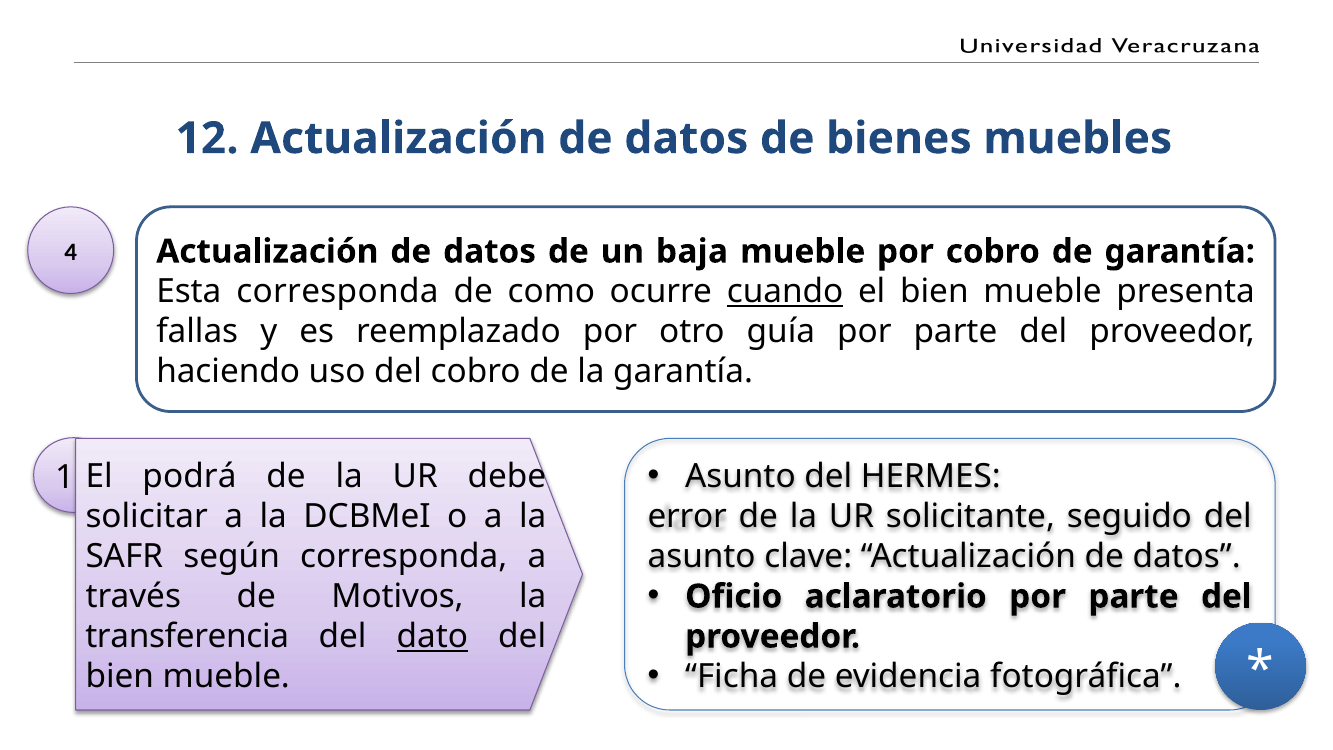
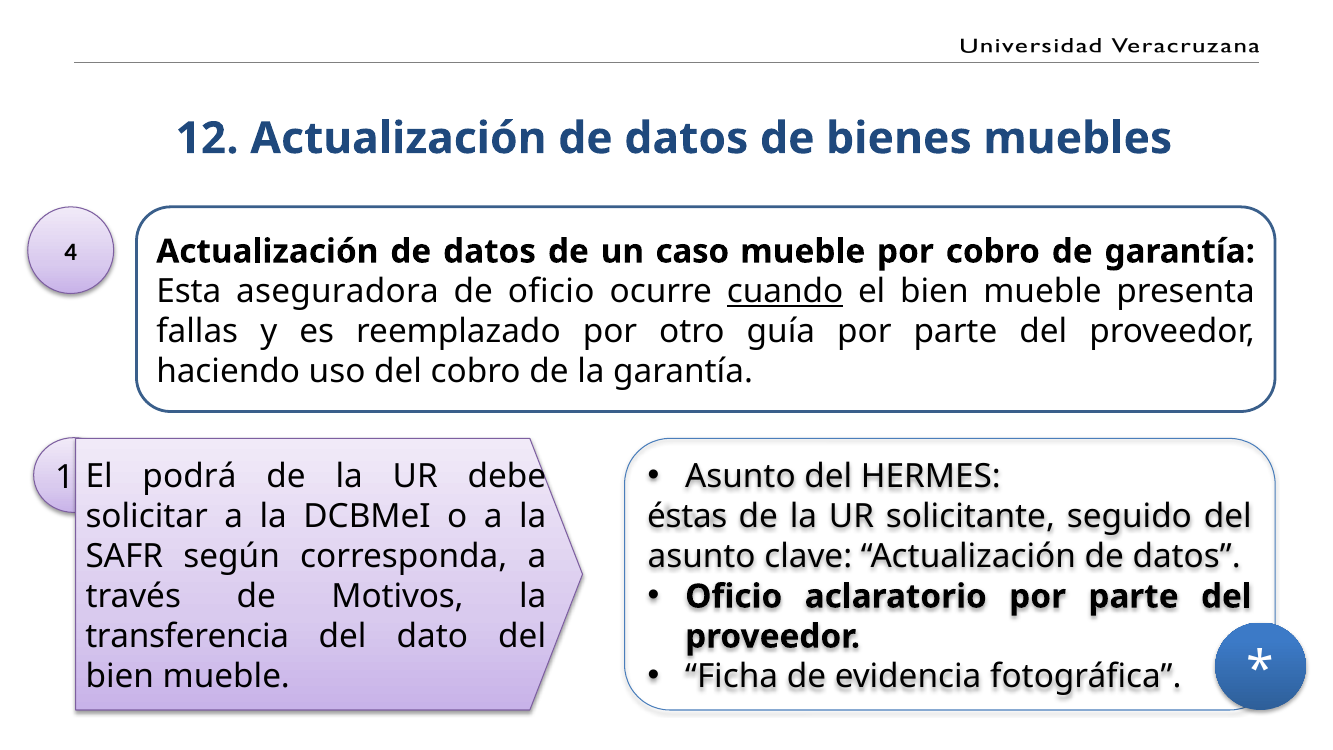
baja: baja -> caso
Esta corresponda: corresponda -> aseguradora
de como: como -> oficio
error: error -> éstas
dato underline: present -> none
